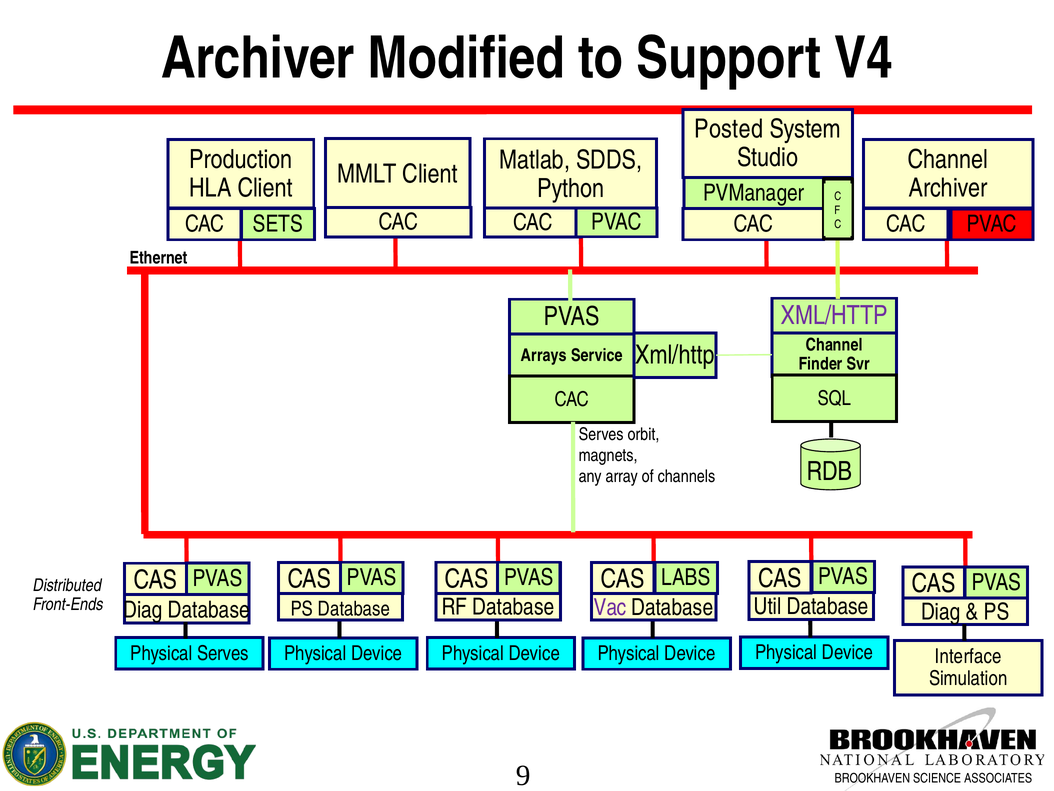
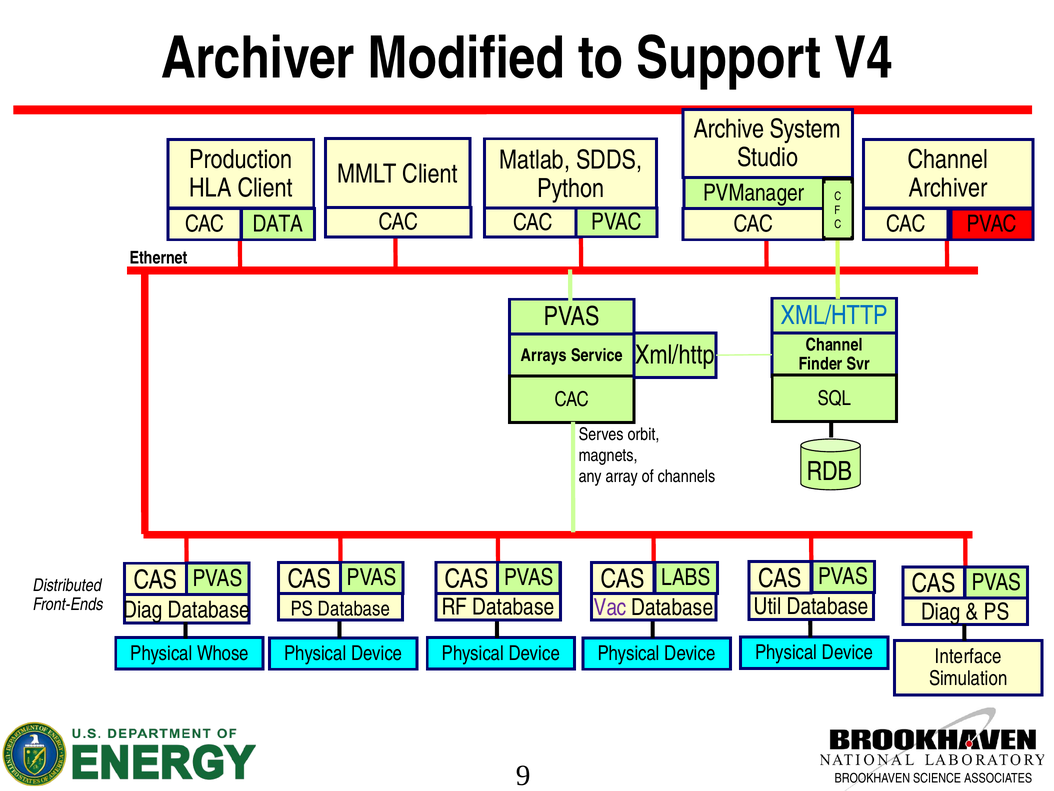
Posted: Posted -> Archive
SETS: SETS -> DATA
XML/HTTP at (834, 315) colour: purple -> blue
Physical Serves: Serves -> Whose
